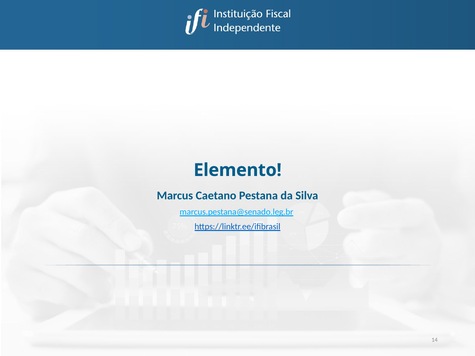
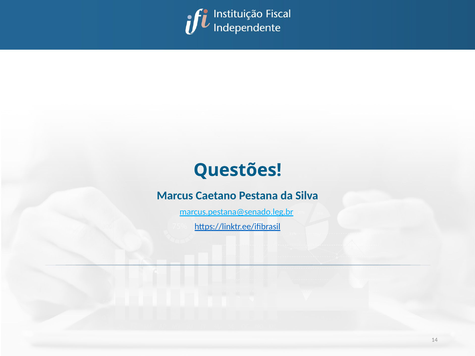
Elemento: Elemento -> Questões
